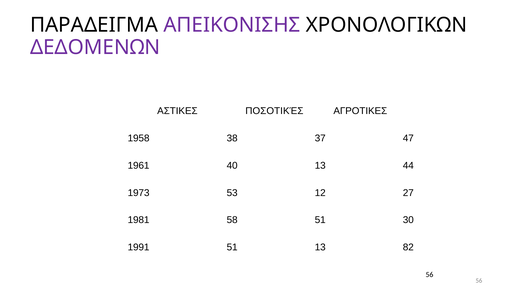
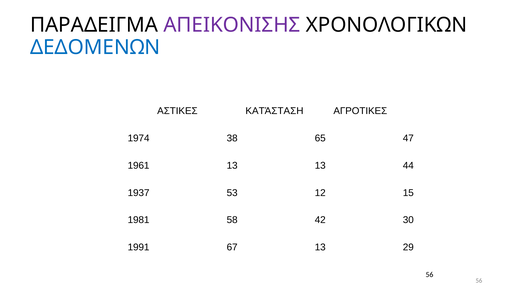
ΔΕΔΟΜΕΝΩΝ colour: purple -> blue
ΠΟΣΟΤΙΚΈΣ: ΠΟΣΟΤΙΚΈΣ -> ΚΑΤΆΣΤΑΣΗ
1958: 1958 -> 1974
37: 37 -> 65
1961 40: 40 -> 13
1973: 1973 -> 1937
27: 27 -> 15
58 51: 51 -> 42
1991 51: 51 -> 67
82: 82 -> 29
